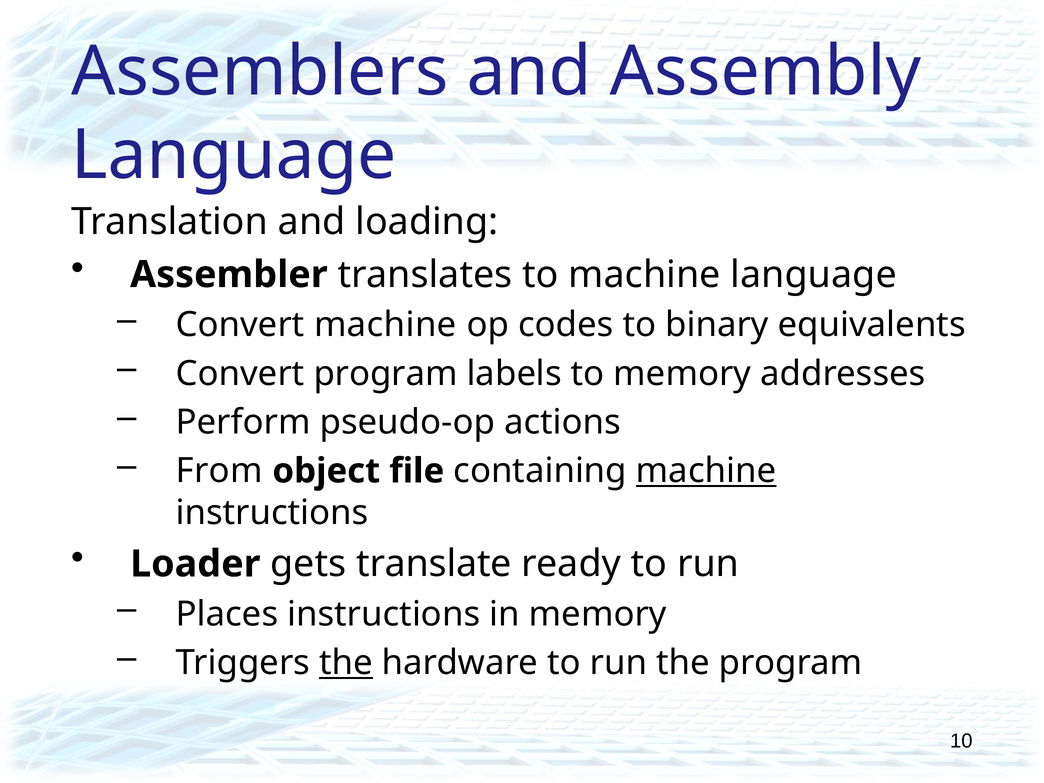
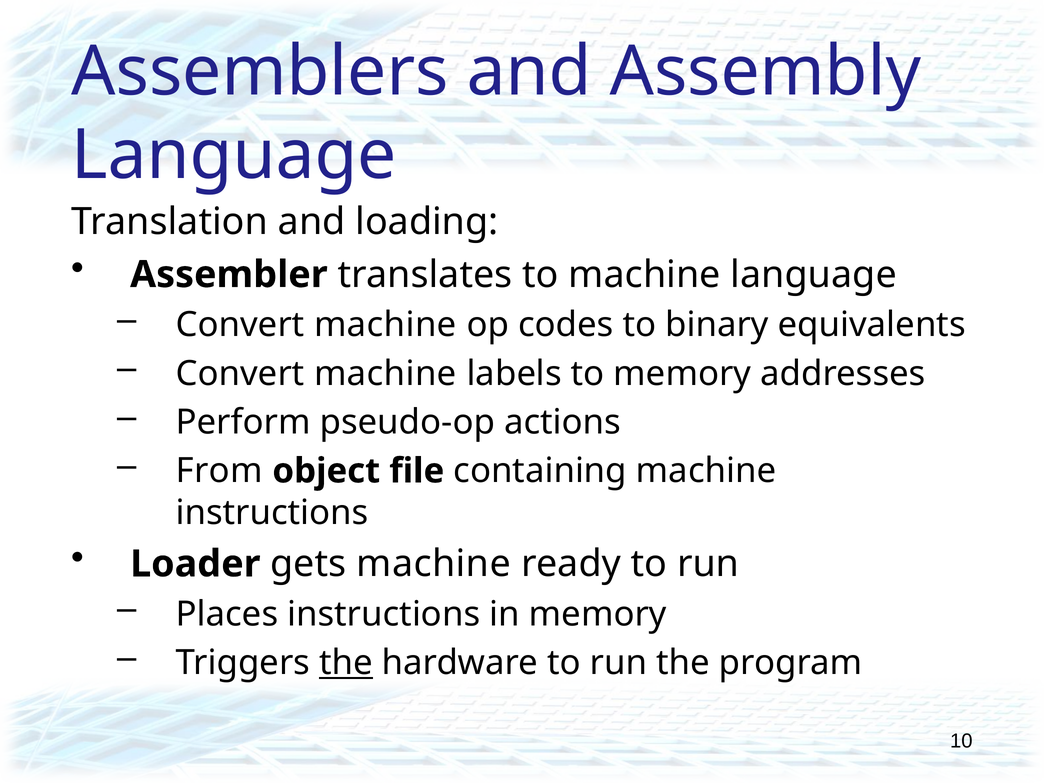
program at (386, 374): program -> machine
machine at (706, 471) underline: present -> none
gets translate: translate -> machine
